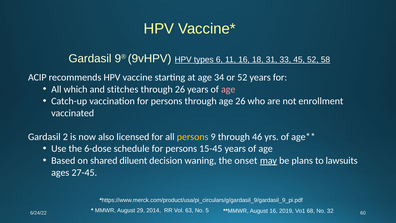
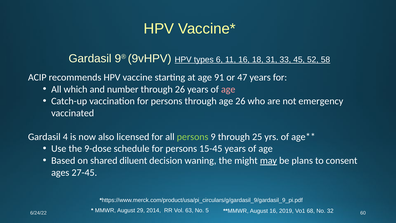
34: 34 -> 91
or 52: 52 -> 47
stitches: stitches -> number
enrollment: enrollment -> emergency
2: 2 -> 4
persons at (193, 137) colour: yellow -> light green
46: 46 -> 25
6-dose: 6-dose -> 9-dose
onset: onset -> might
lawsuits: lawsuits -> consent
